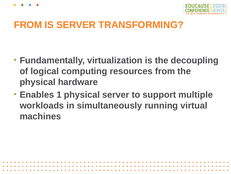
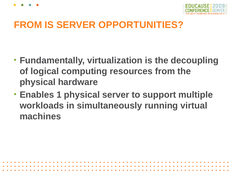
TRANSFORMING: TRANSFORMING -> OPPORTUNITIES
